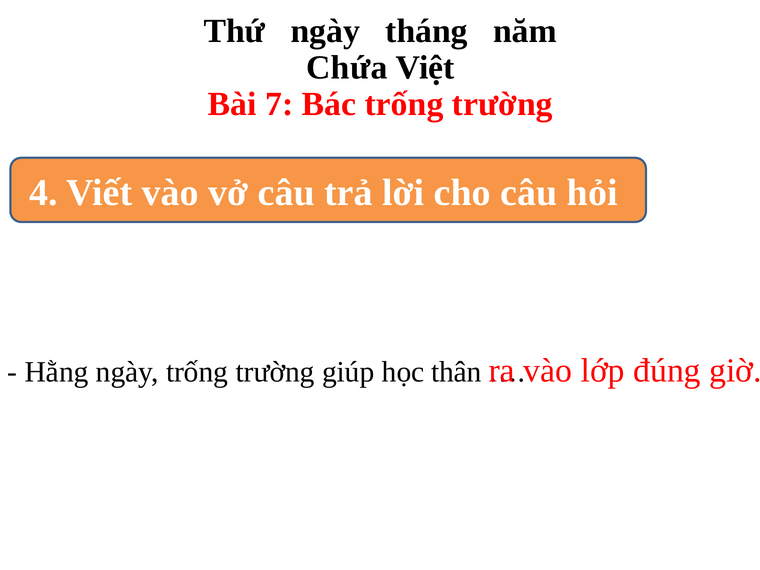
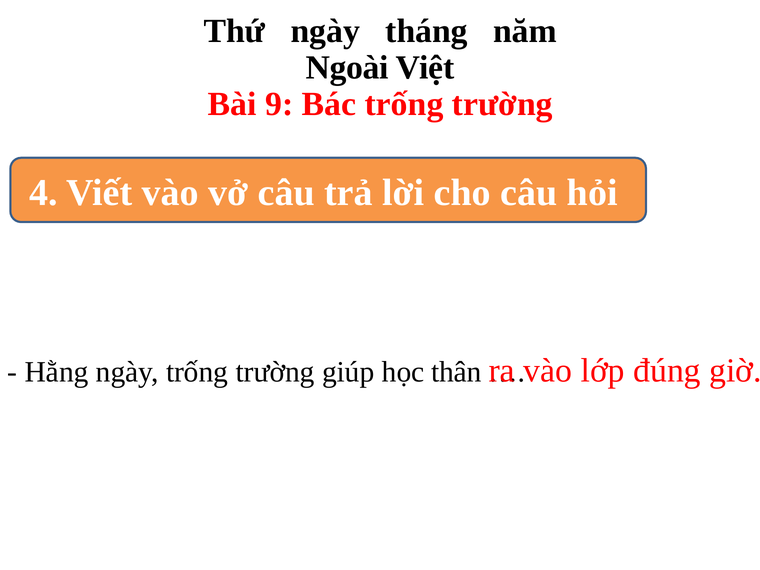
Chứa: Chứa -> Ngoài
7: 7 -> 9
